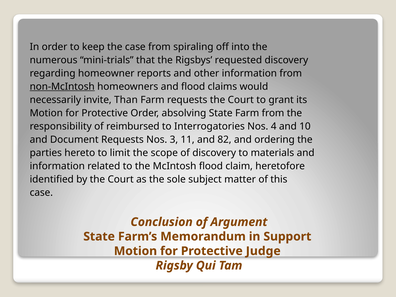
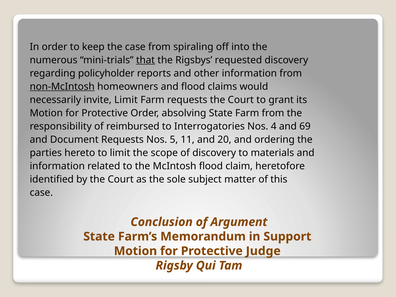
that underline: none -> present
homeowner: homeowner -> policyholder
invite Than: Than -> Limit
10: 10 -> 69
3: 3 -> 5
82: 82 -> 20
